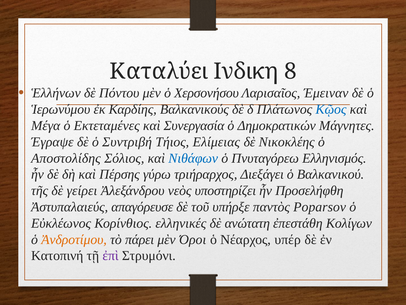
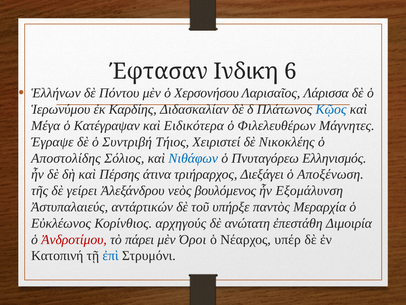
Καταλύει: Καταλύει -> Έφτασαν
8: 8 -> 6
Έμειναν: Έμειναν -> Λάρισσα
Βαλκανικούς: Βαλκανικούς -> Διδασκαλίαν
Εκτεταμένες: Εκτεταμένες -> Κατέγραψαν
Συνεργασία: Συνεργασία -> Ειδικότερα
Δημοκρατικών: Δημοκρατικών -> Φιλελευθέρων
Ελίμειας: Ελίμειας -> Χειριστεί
γύρω: γύρω -> άτινα
Βαλκανικού: Βαλκανικού -> Αποξένωση
υποστηρίζει: υποστηρίζει -> βουλόμενος
Προσελήφθη: Προσελήφθη -> Εξομάλυνση
απαγόρευσε: απαγόρευσε -> αντάρτικών
Poparsov: Poparsov -> Μεραρχία
ελληνικές: ελληνικές -> αρχηγούς
Κολίγων: Κολίγων -> Διμοιρία
Ἀνδροτίμου colour: orange -> red
ἐπὶ colour: purple -> blue
